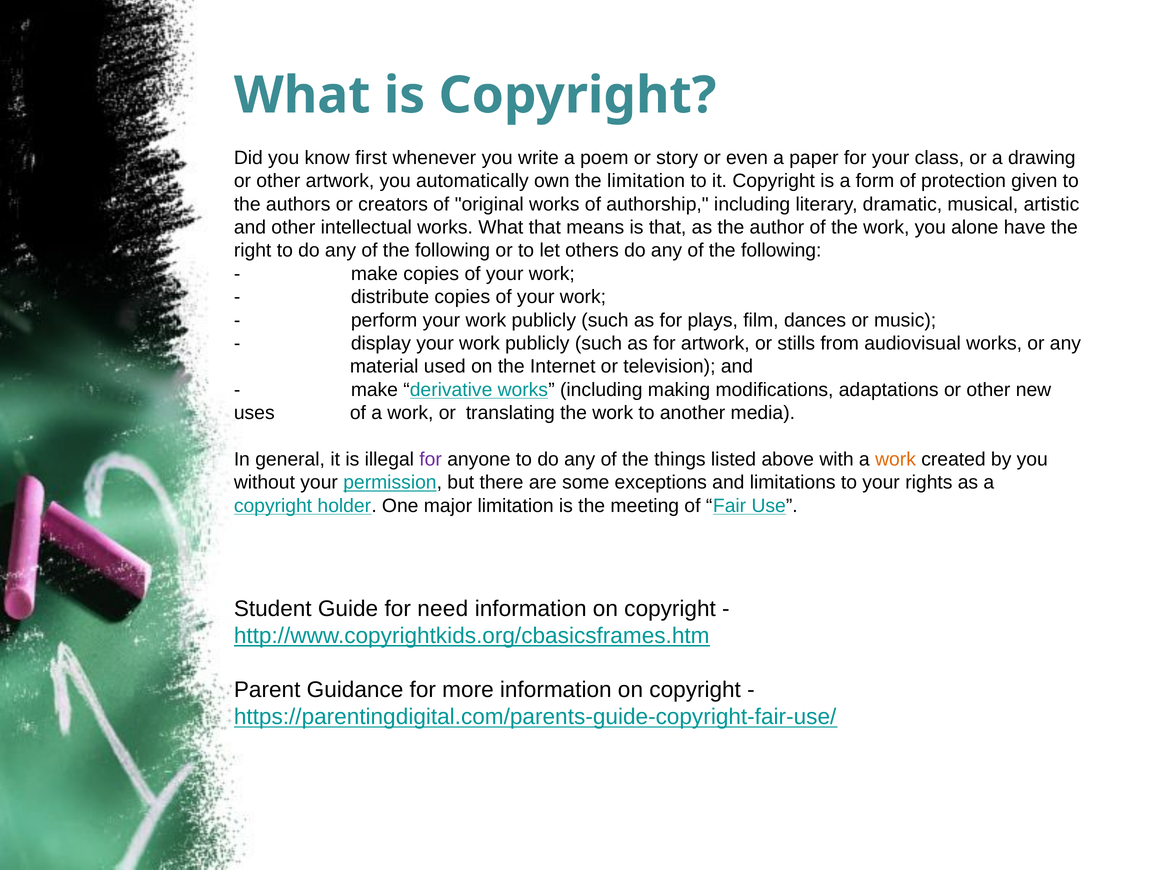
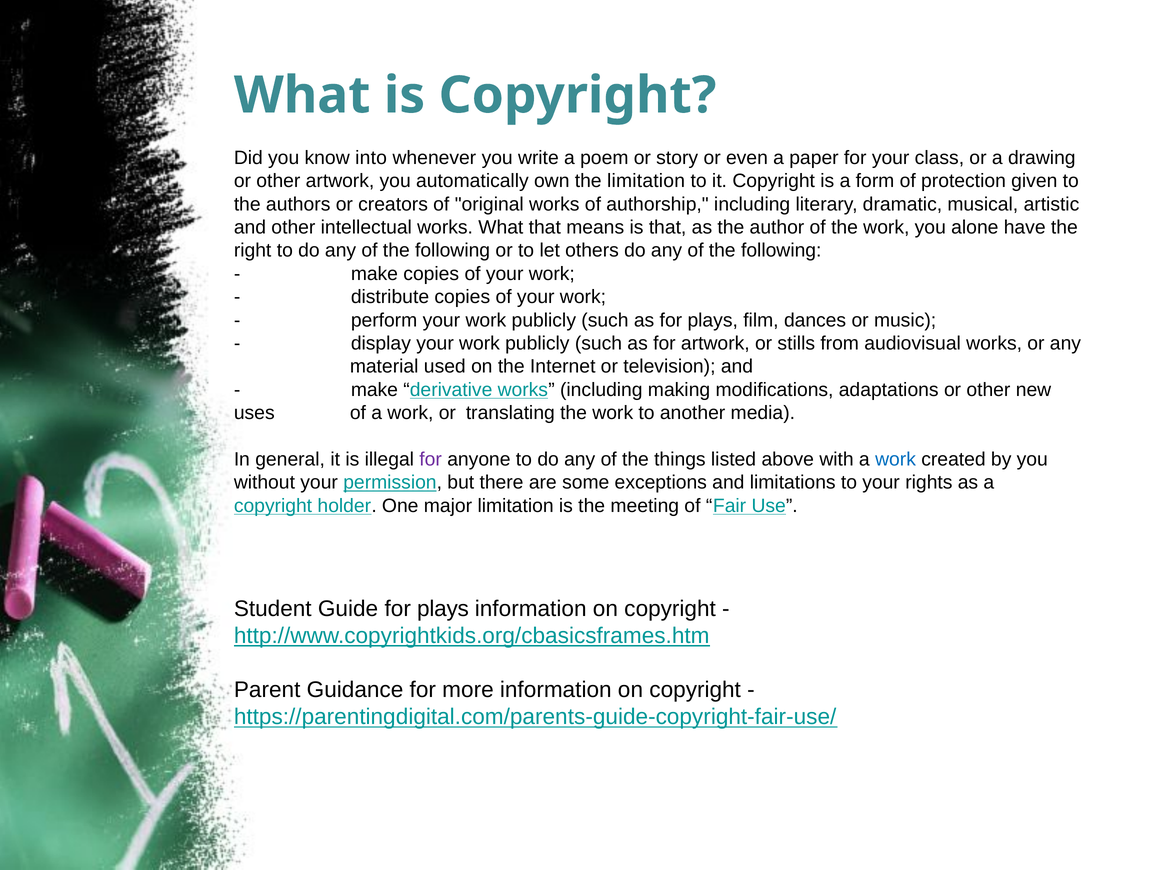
first: first -> into
work at (896, 459) colour: orange -> blue
Guide for need: need -> plays
